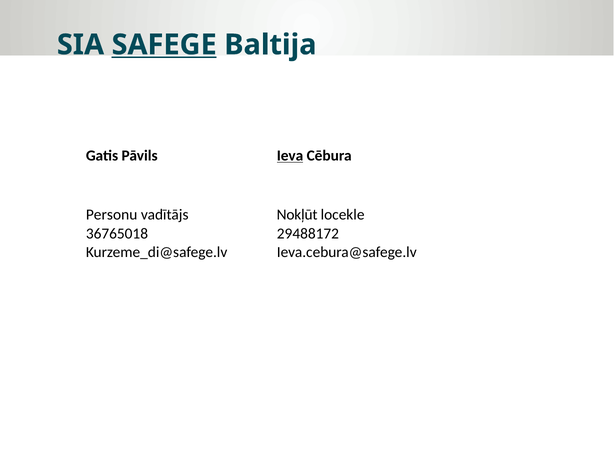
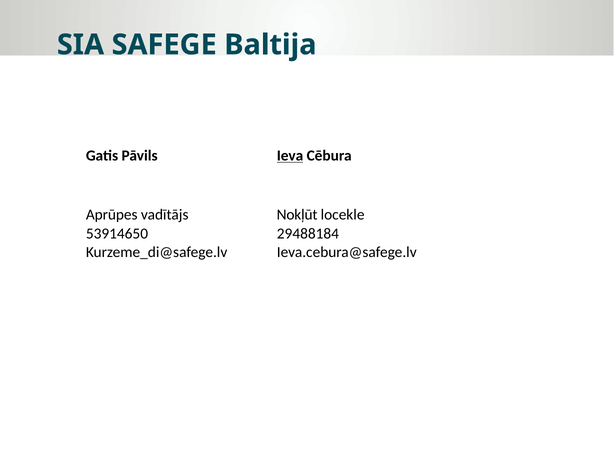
SAFEGE underline: present -> none
Personu: Personu -> Aprūpes
36765018: 36765018 -> 53914650
29488172: 29488172 -> 29488184
